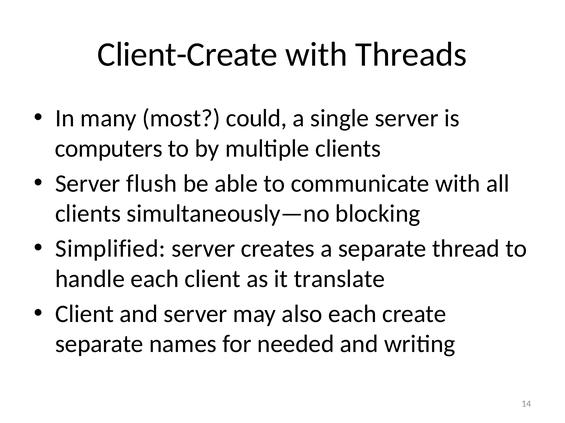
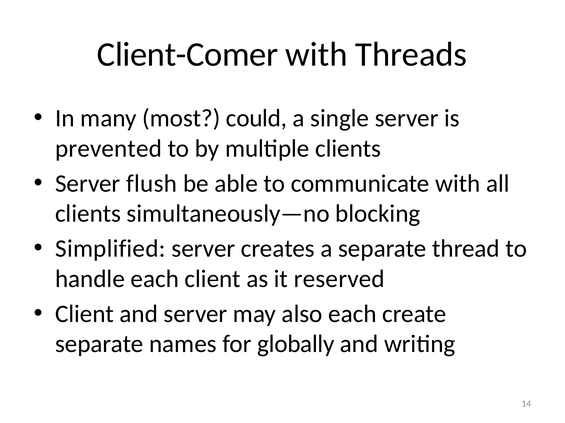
Client-Create: Client-Create -> Client-Comer
computers: computers -> prevented
translate: translate -> reserved
needed: needed -> globally
